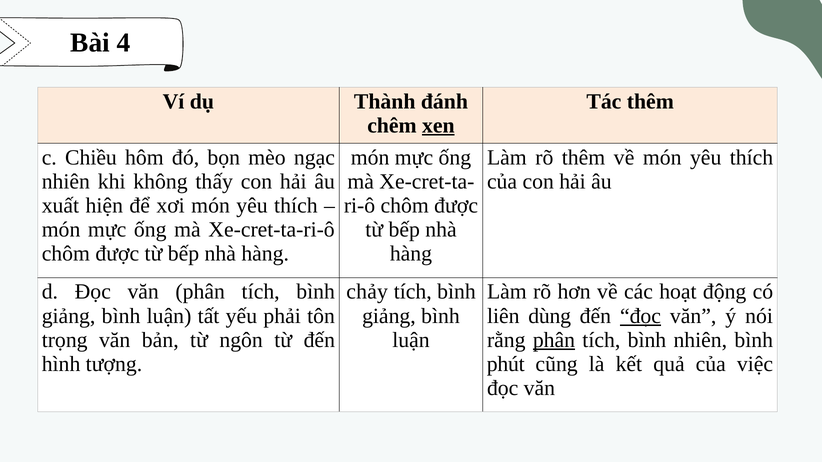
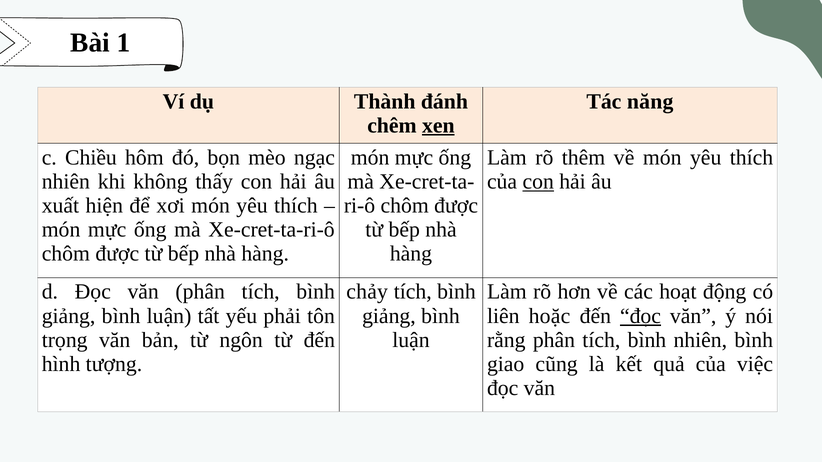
4: 4 -> 1
Tác thêm: thêm -> năng
con at (538, 182) underline: none -> present
dùng: dùng -> hoặc
phân at (554, 340) underline: present -> none
phút: phút -> giao
